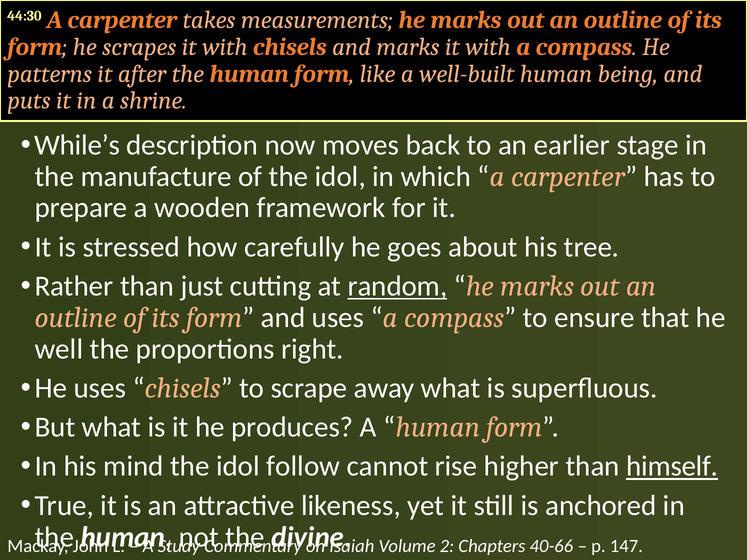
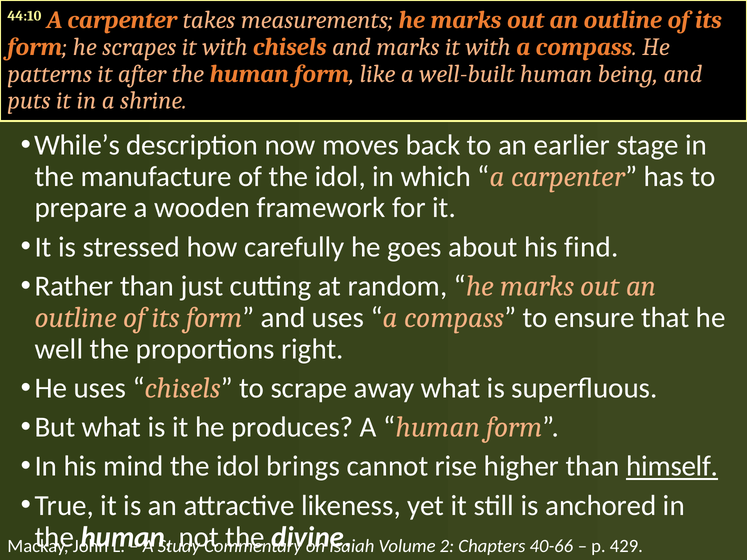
44:30: 44:30 -> 44:10
tree: tree -> find
random underline: present -> none
follow: follow -> brings
147: 147 -> 429
